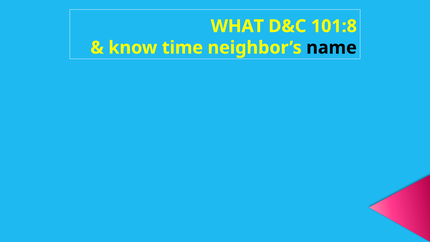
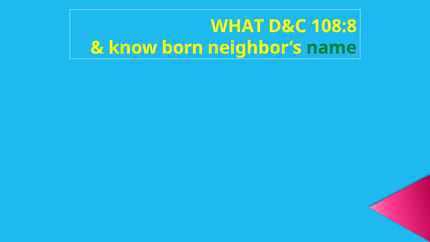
101:8: 101:8 -> 108:8
time: time -> born
name colour: black -> green
